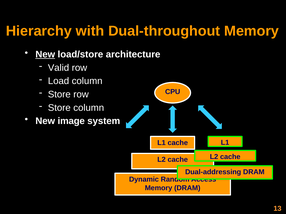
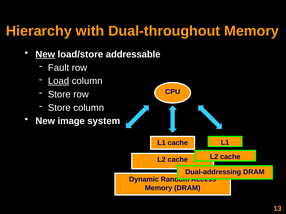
architecture: architecture -> addressable
Valid: Valid -> Fault
Load underline: none -> present
